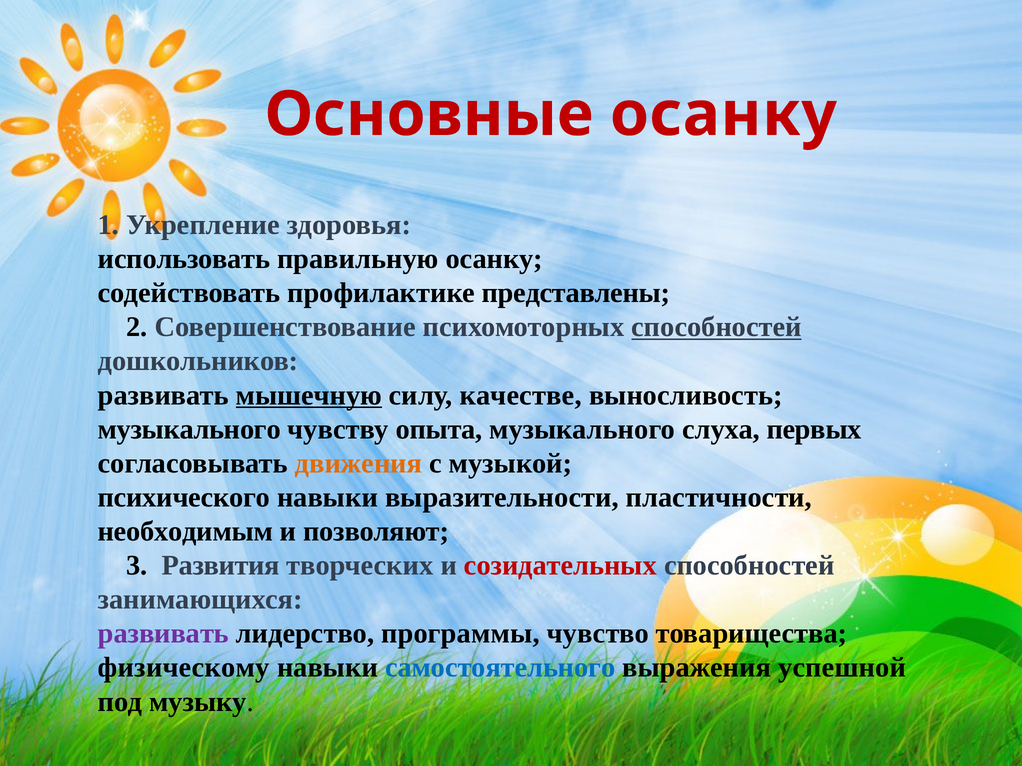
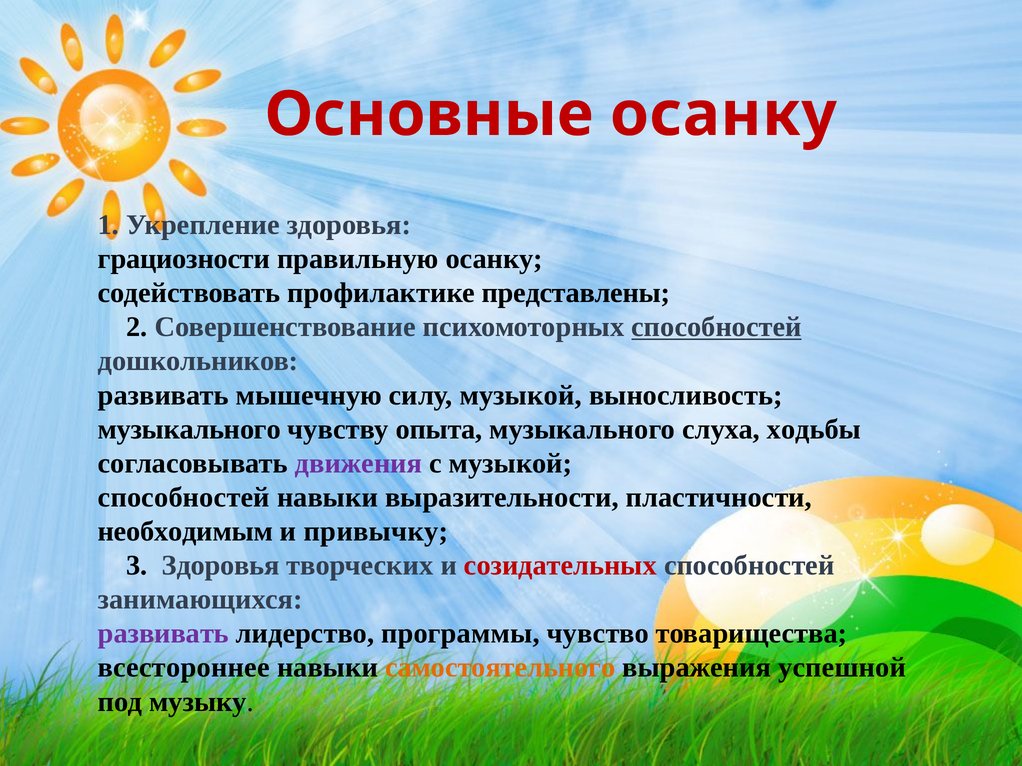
использовать: использовать -> грациозности
мышечную underline: present -> none
силу качестве: качестве -> музыкой
первых: первых -> ходьбы
движения colour: orange -> purple
психического at (184, 498): психического -> способностей
позволяют: позволяют -> привычку
3 Развития: Развития -> Здоровья
физическому: физическому -> всестороннее
самостоятельного colour: blue -> orange
